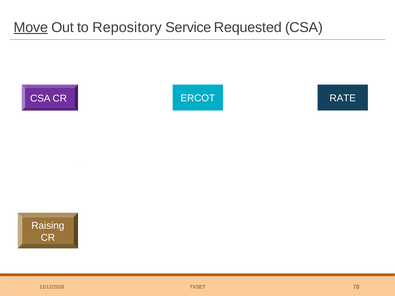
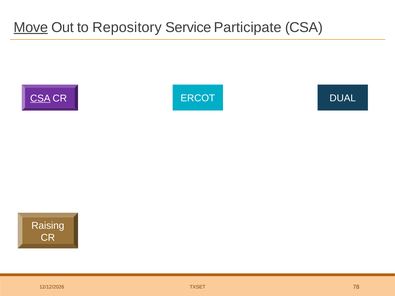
Requested: Requested -> Participate
RATE: RATE -> DUAL
CSA at (40, 98) underline: none -> present
